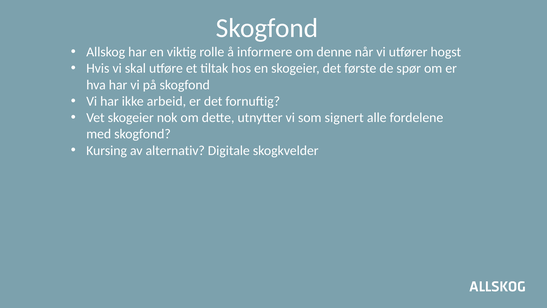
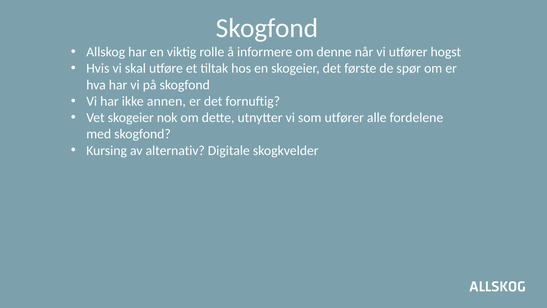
arbeid: arbeid -> annen
som signert: signert -> utfører
